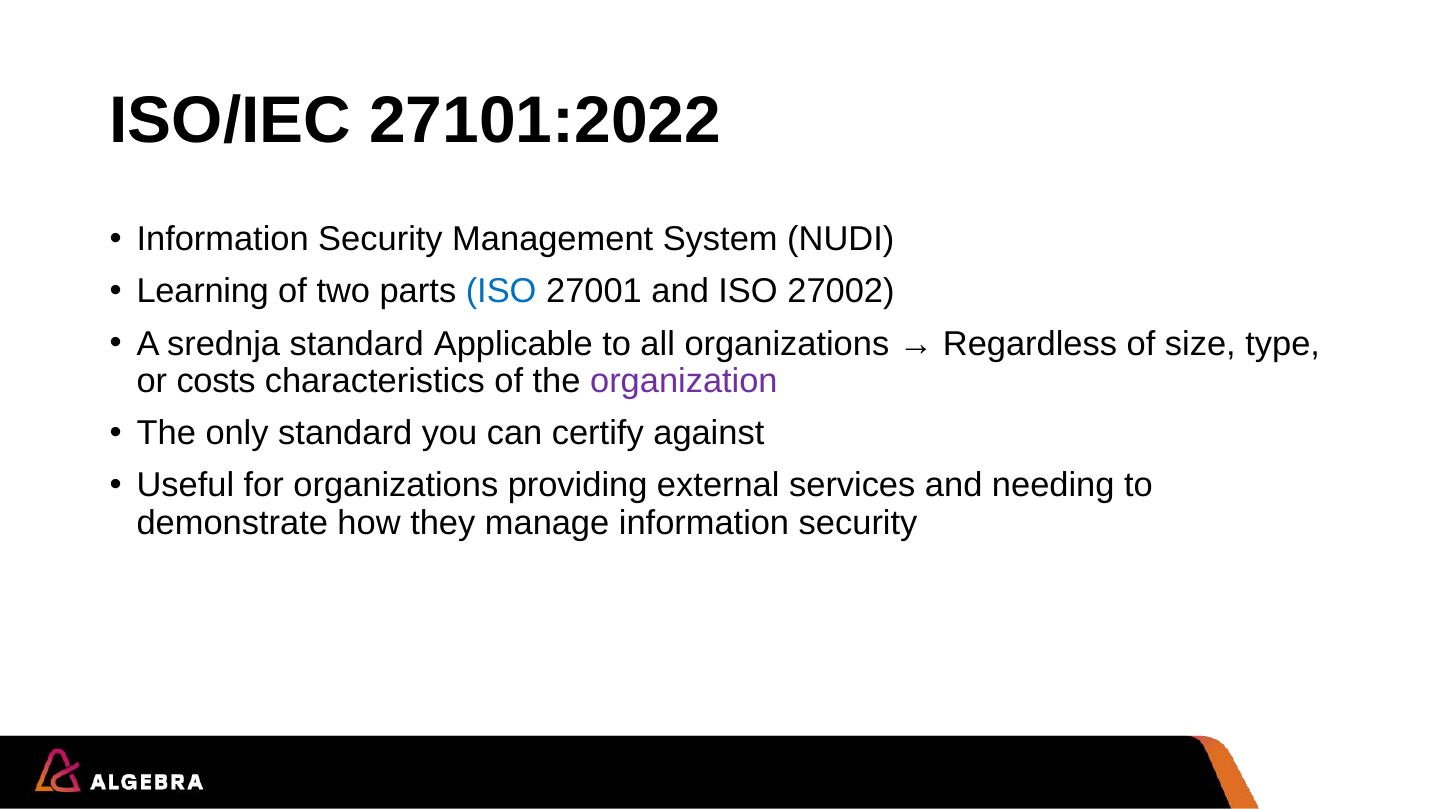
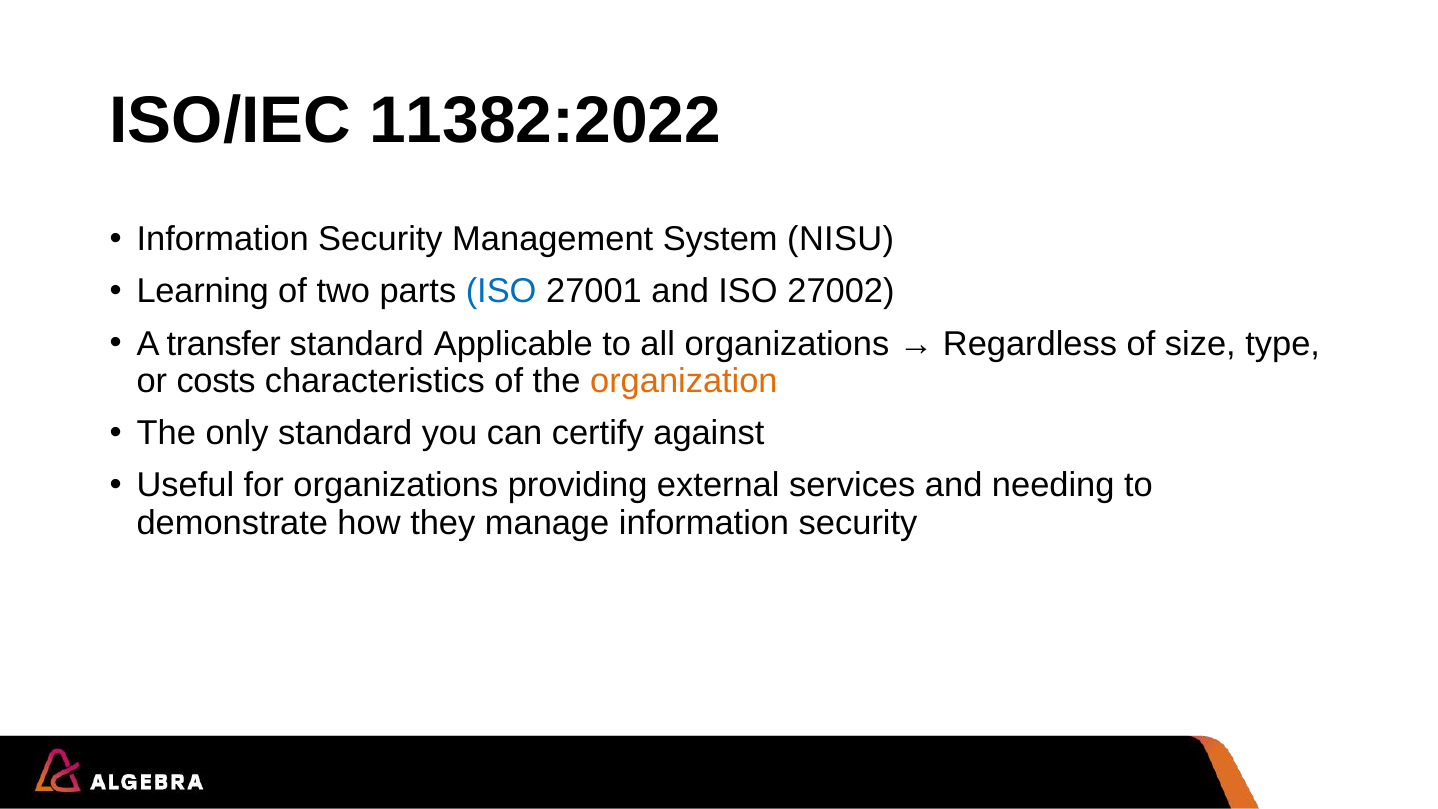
27101:2022: 27101:2022 -> 11382:2022
NUDI: NUDI -> NISU
srednja: srednja -> transfer
organization colour: purple -> orange
